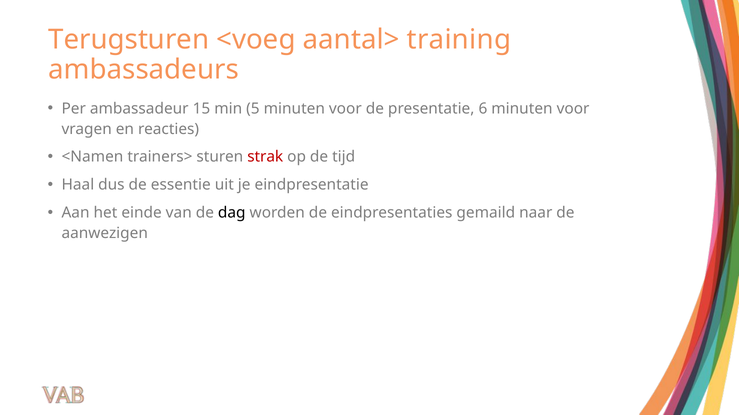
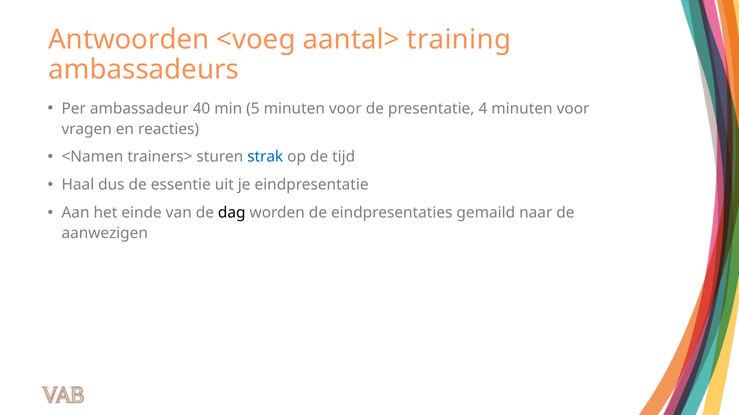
Terugsturen: Terugsturen -> Antwoorden
15: 15 -> 40
6: 6 -> 4
strak colour: red -> blue
